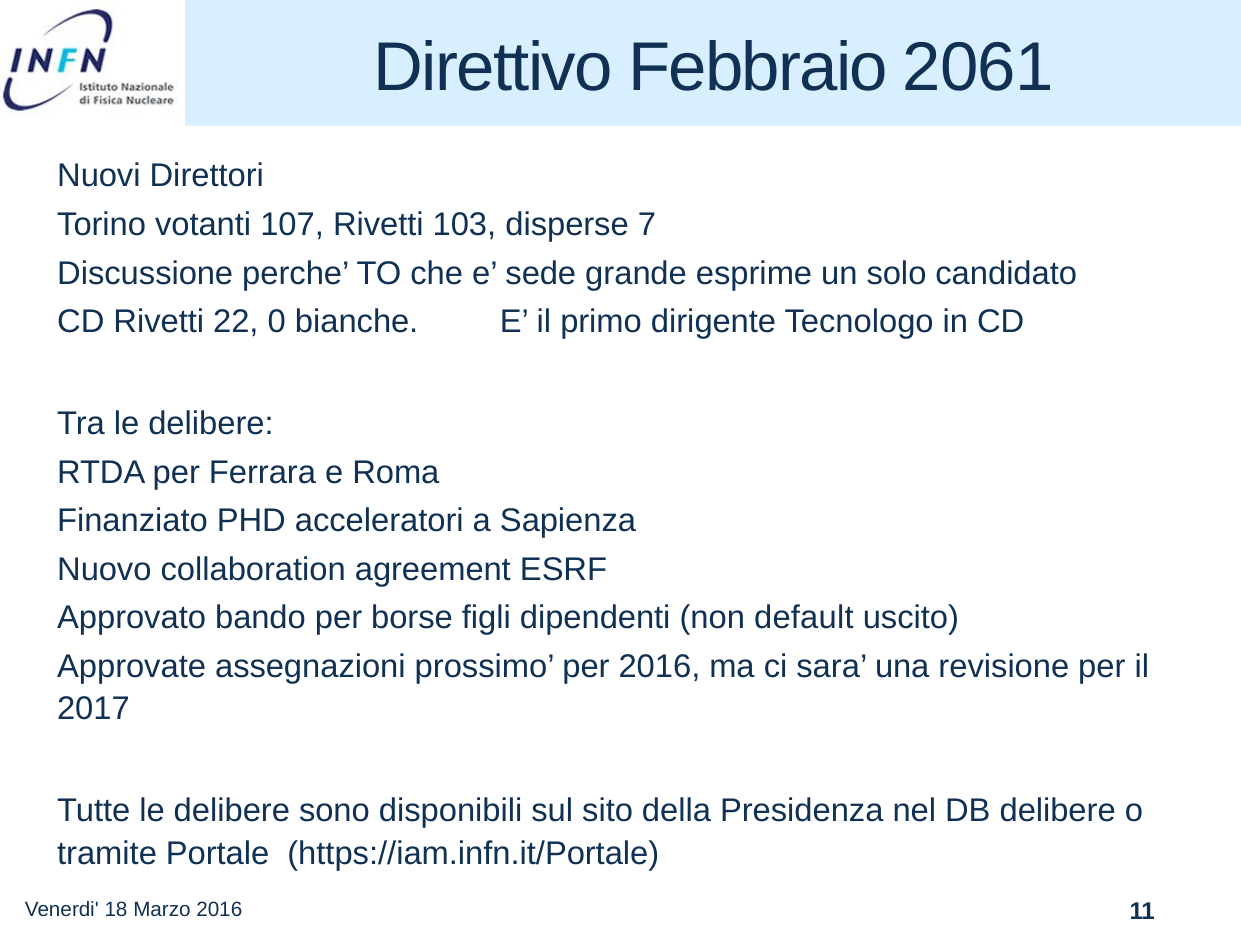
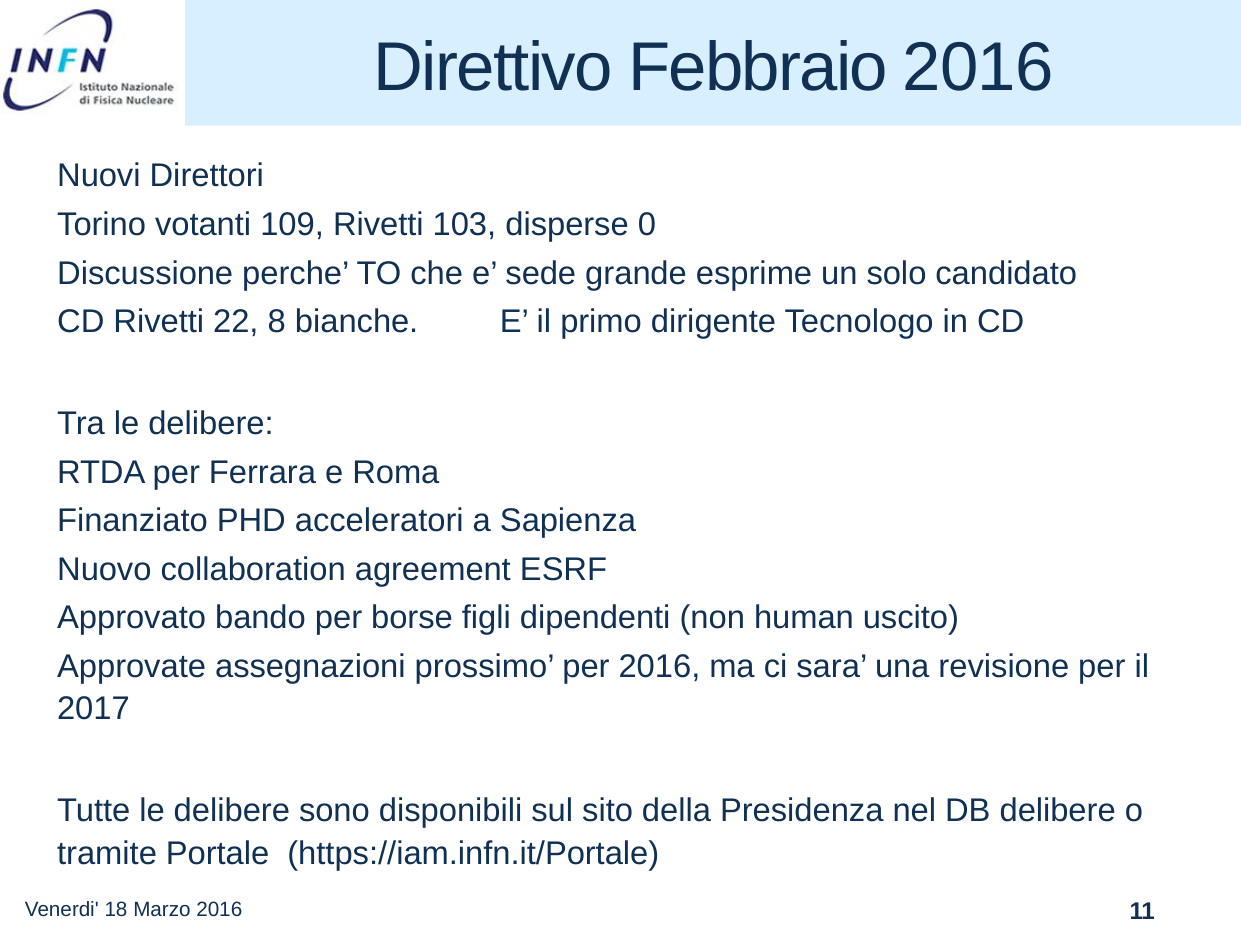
Febbraio 2061: 2061 -> 2016
107: 107 -> 109
7: 7 -> 0
0: 0 -> 8
default: default -> human
